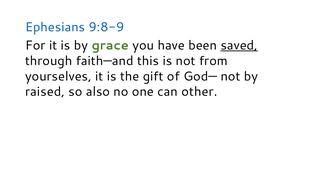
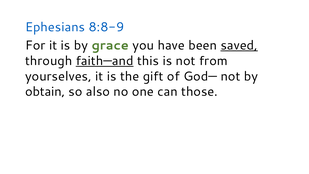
9:8-9: 9:8-9 -> 8:8-9
faith—and underline: none -> present
raised: raised -> obtain
other: other -> those
